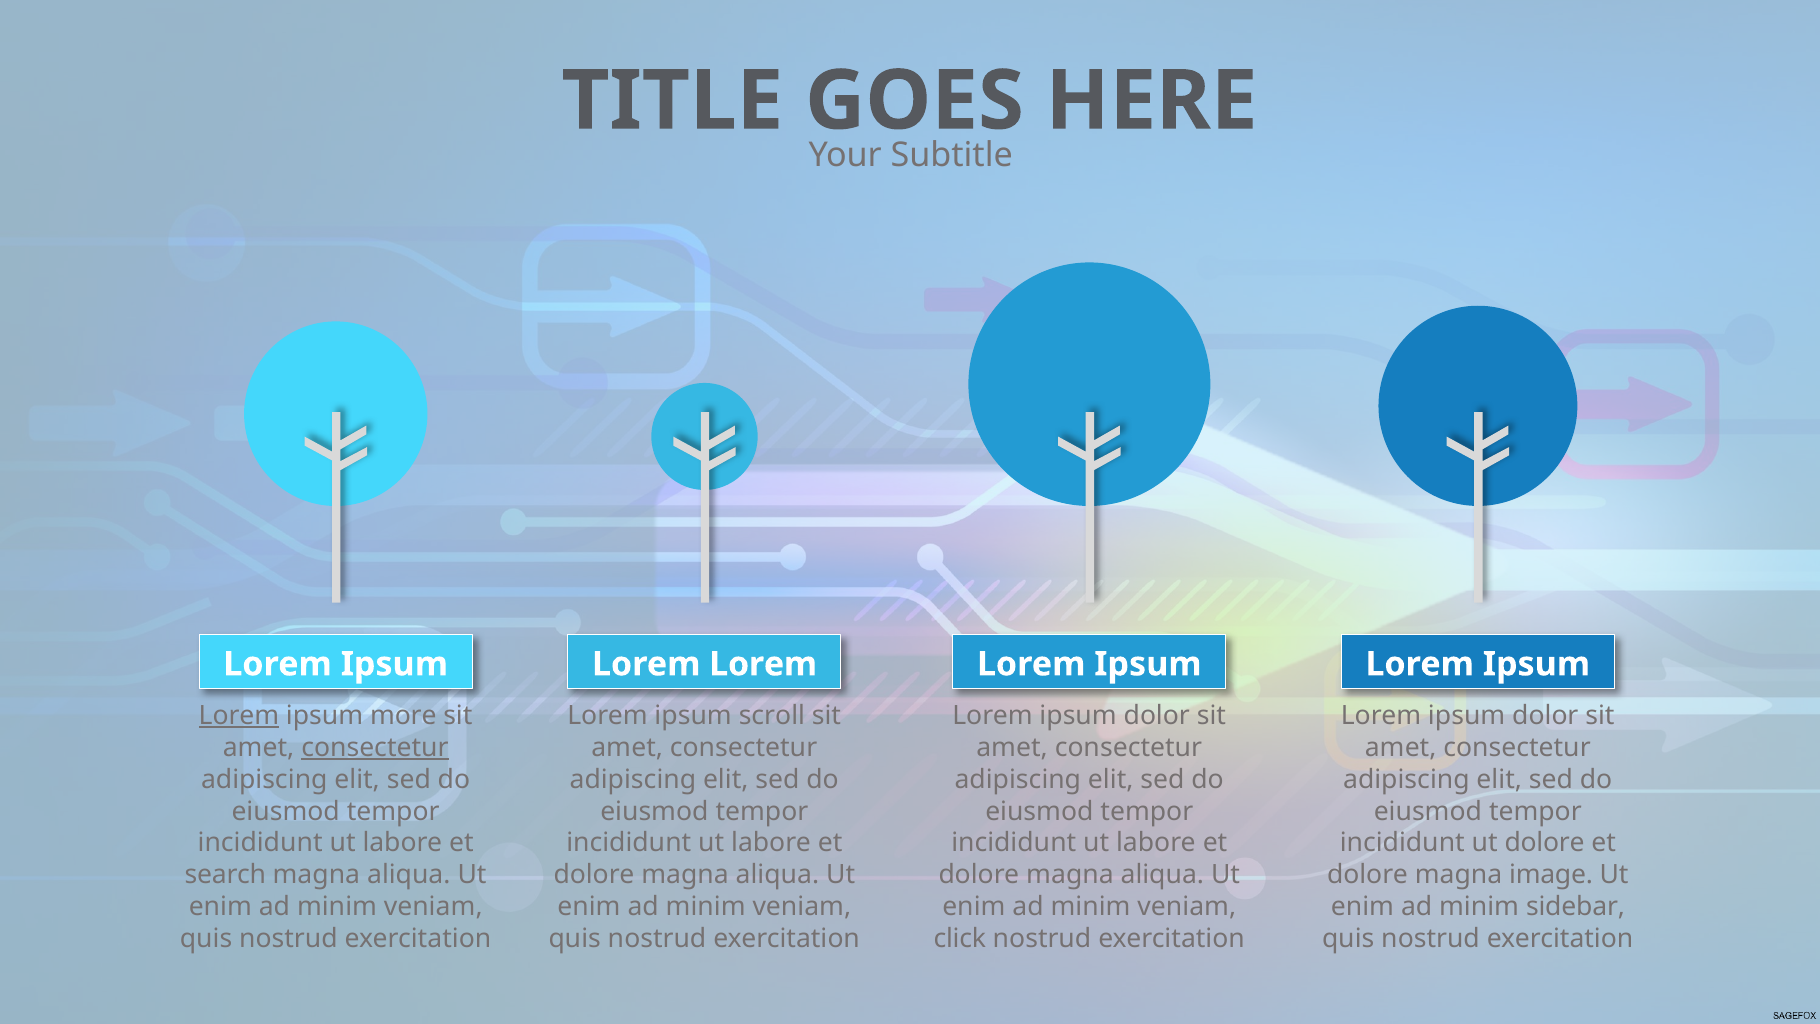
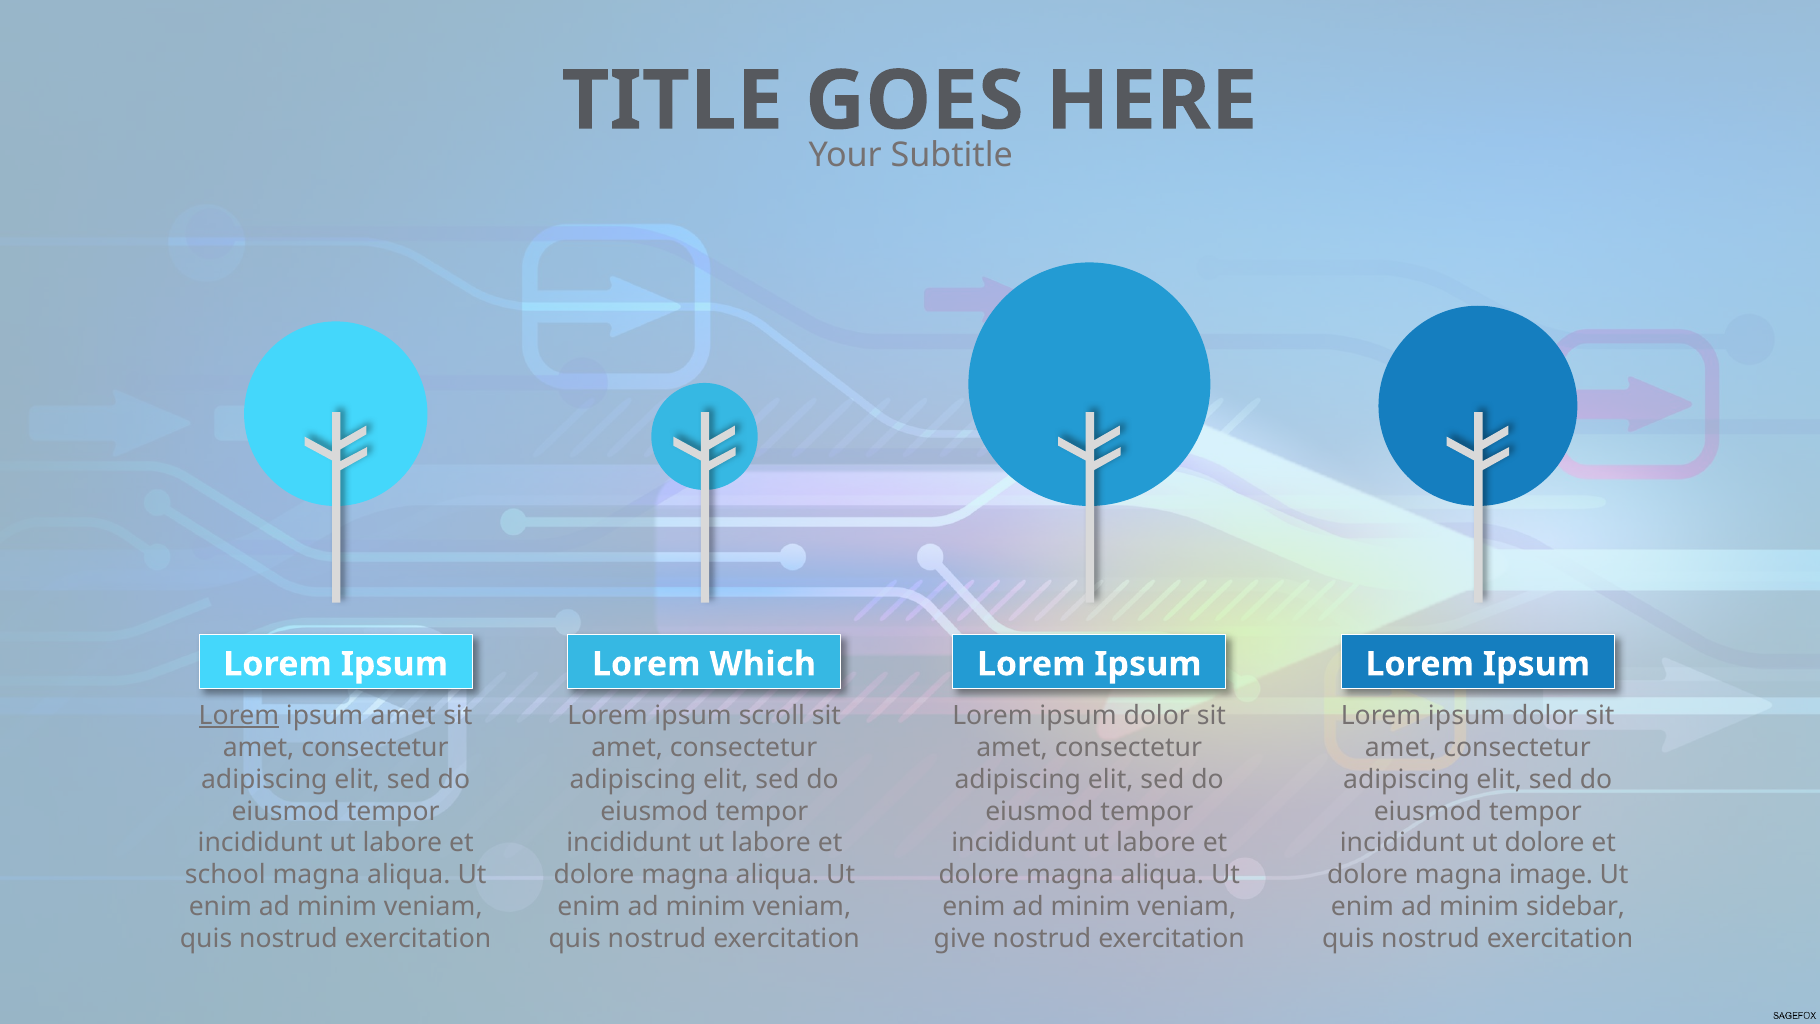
Lorem at (763, 664): Lorem -> Which
ipsum more: more -> amet
consectetur at (375, 747) underline: present -> none
search: search -> school
click: click -> give
